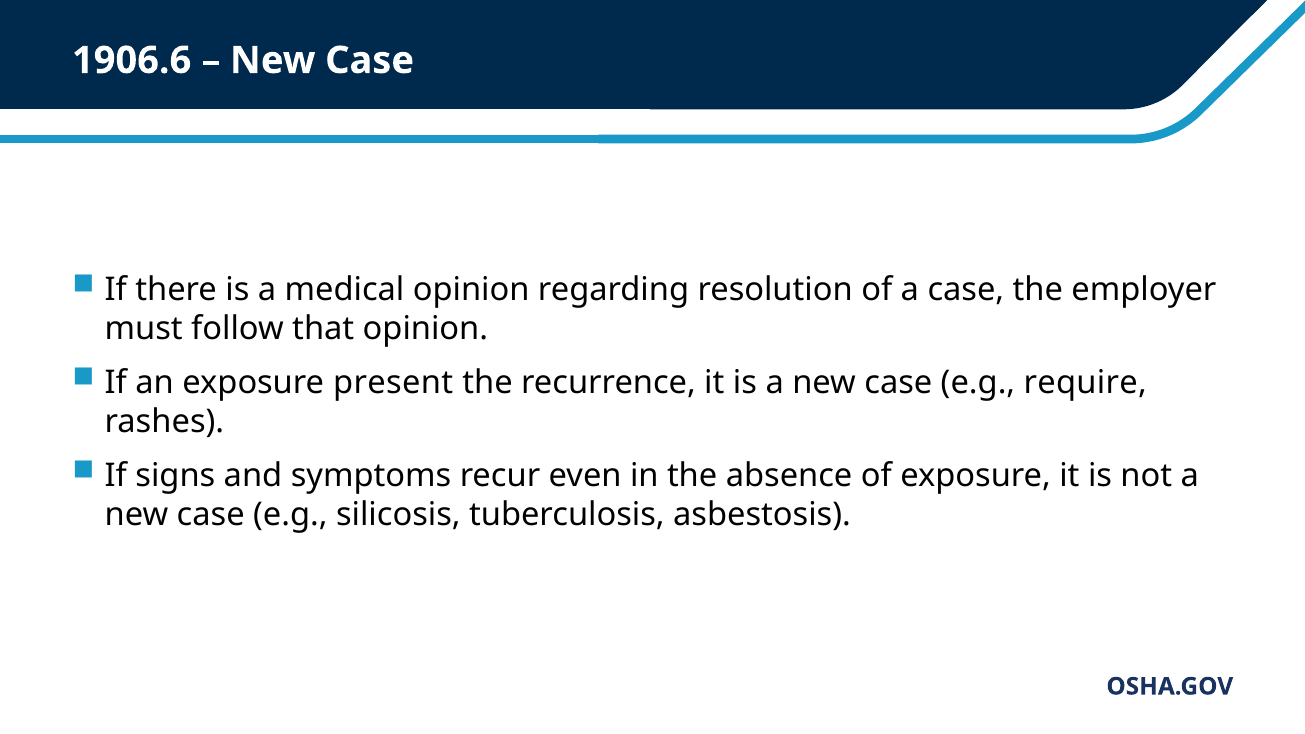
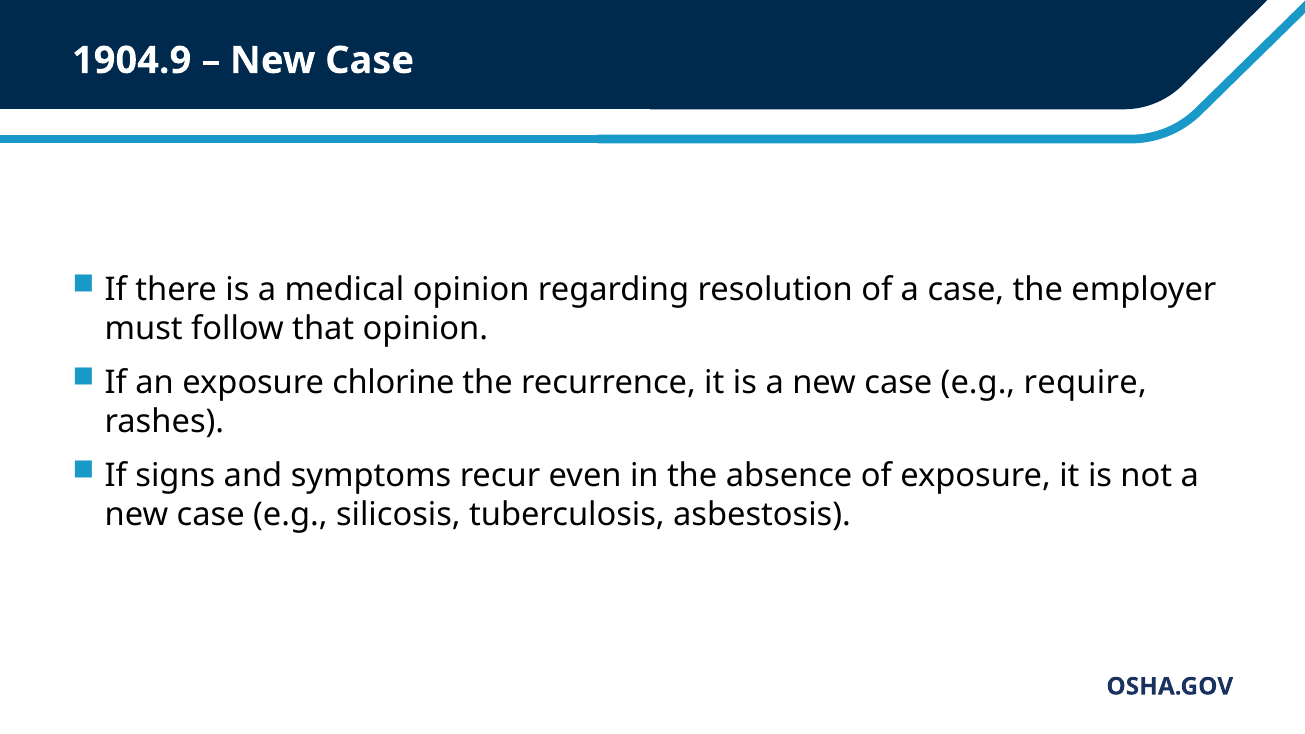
1906.6: 1906.6 -> 1904.9
present: present -> chlorine
